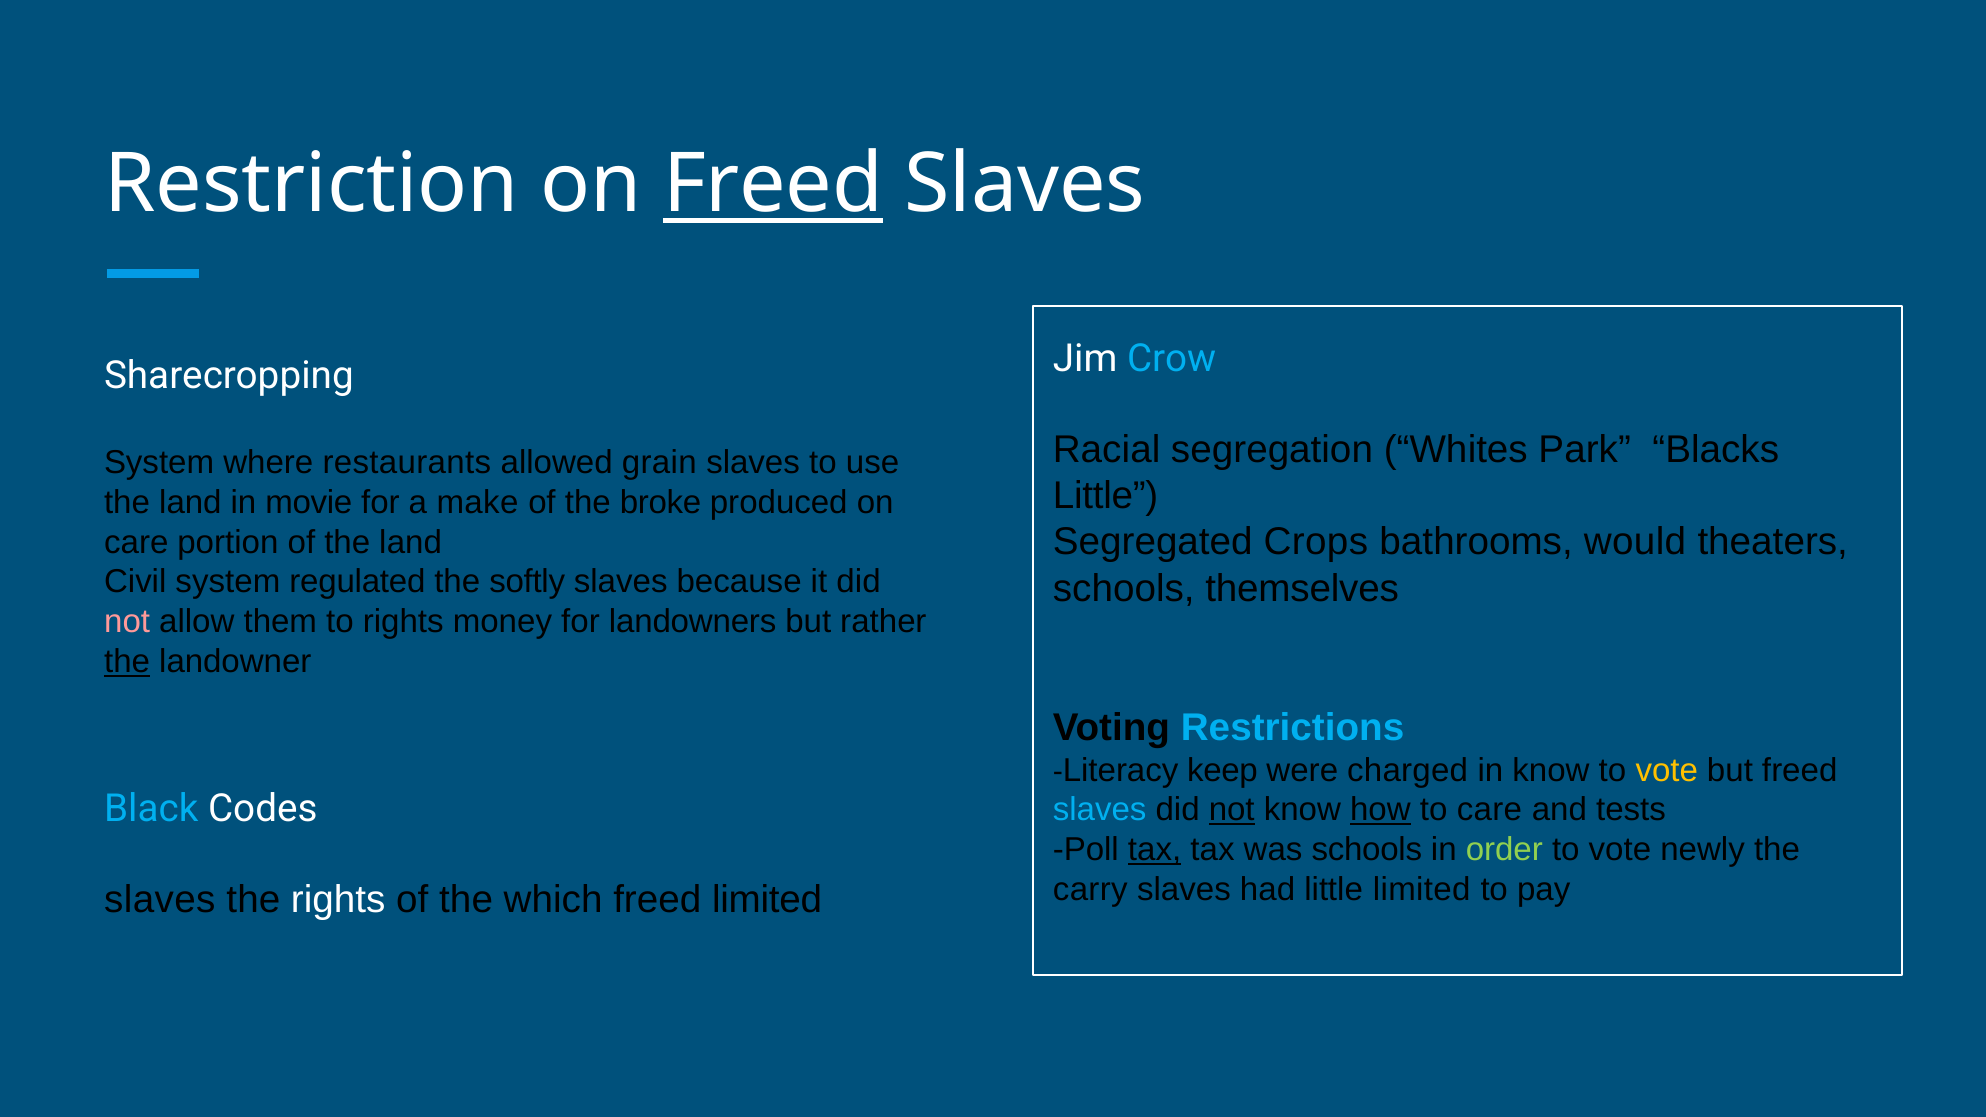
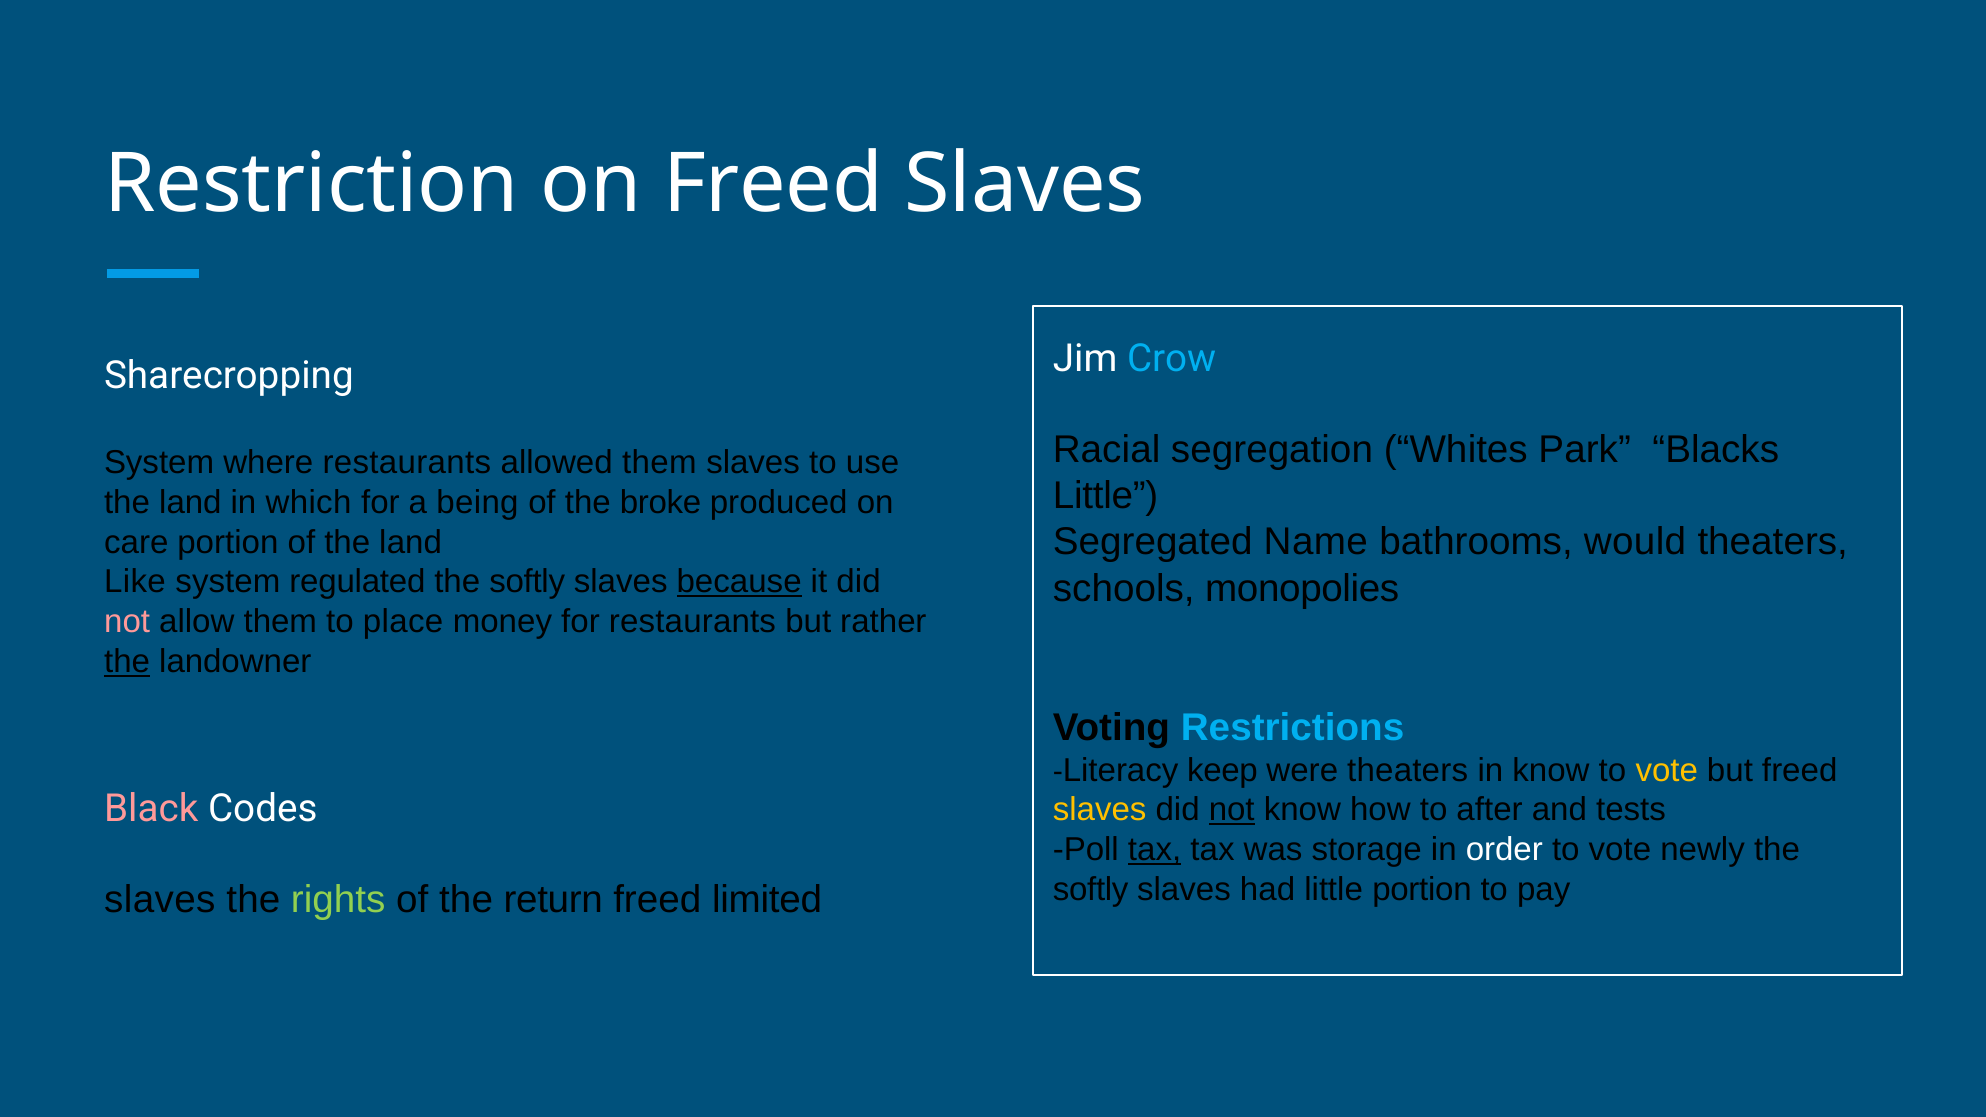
Freed at (773, 185) underline: present -> none
allowed grain: grain -> them
movie: movie -> which
make: make -> being
Crops: Crops -> Name
Civil: Civil -> Like
because underline: none -> present
themselves: themselves -> monopolies
to rights: rights -> place
for landowners: landowners -> restaurants
were charged: charged -> theaters
Black colour: light blue -> pink
slaves at (1100, 810) colour: light blue -> yellow
how underline: present -> none
to care: care -> after
was schools: schools -> storage
order colour: light green -> white
carry at (1090, 890): carry -> softly
little limited: limited -> portion
rights at (338, 900) colour: white -> light green
which: which -> return
